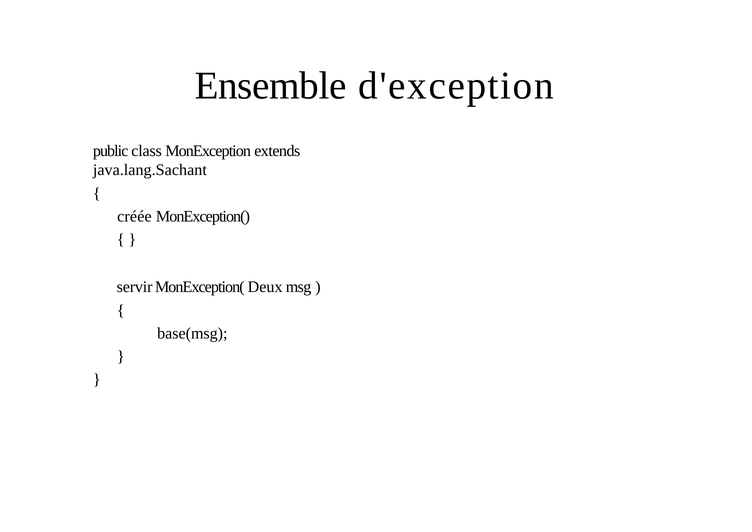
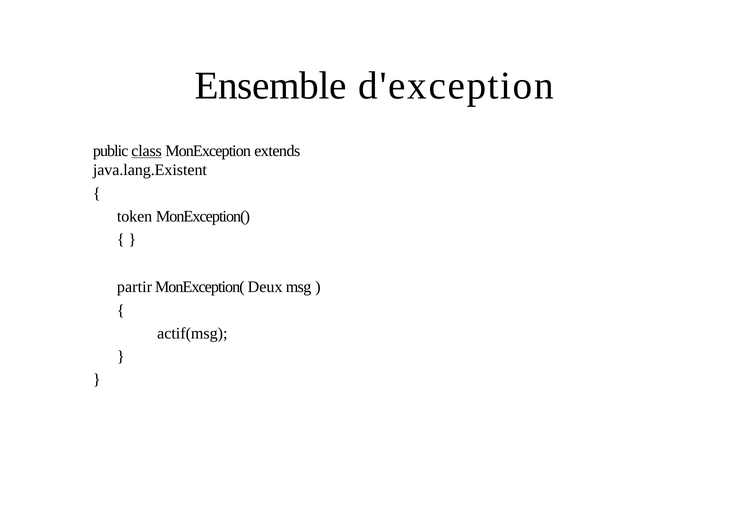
class underline: none -> present
java.lang.Sachant: java.lang.Sachant -> java.lang.Existent
créée: créée -> token
servir: servir -> partir
base(msg: base(msg -> actif(msg
